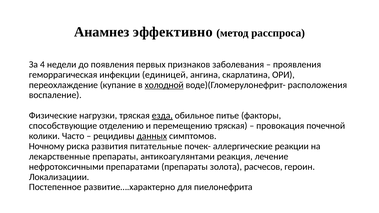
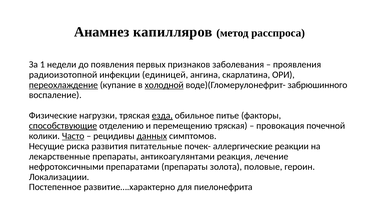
эффективно: эффективно -> капилляров
4: 4 -> 1
геморрагическая: геморрагическая -> радиоизотопной
переохлаждение underline: none -> present
расположения: расположения -> забрюшинного
способствующие underline: none -> present
Часто underline: none -> present
Ночному: Ночному -> Несущие
расчесов: расчесов -> половые
